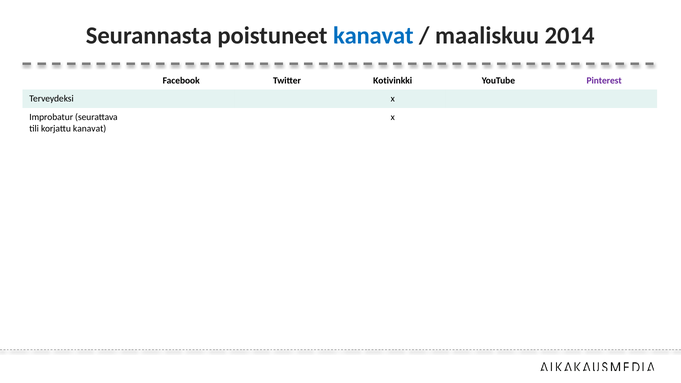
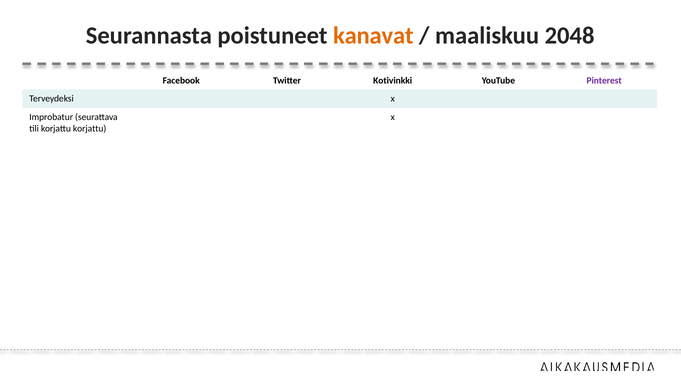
kanavat at (373, 36) colour: blue -> orange
2014: 2014 -> 2048
korjattu kanavat: kanavat -> korjattu
